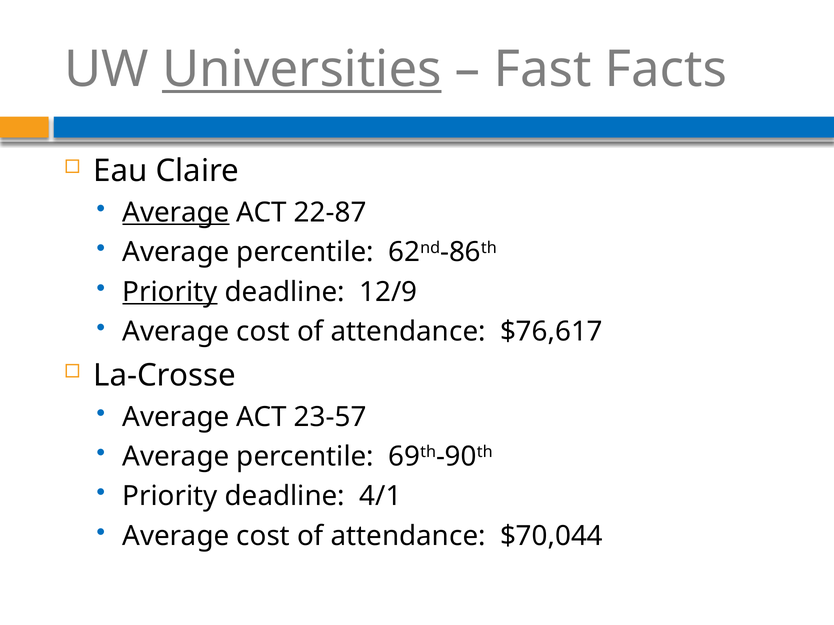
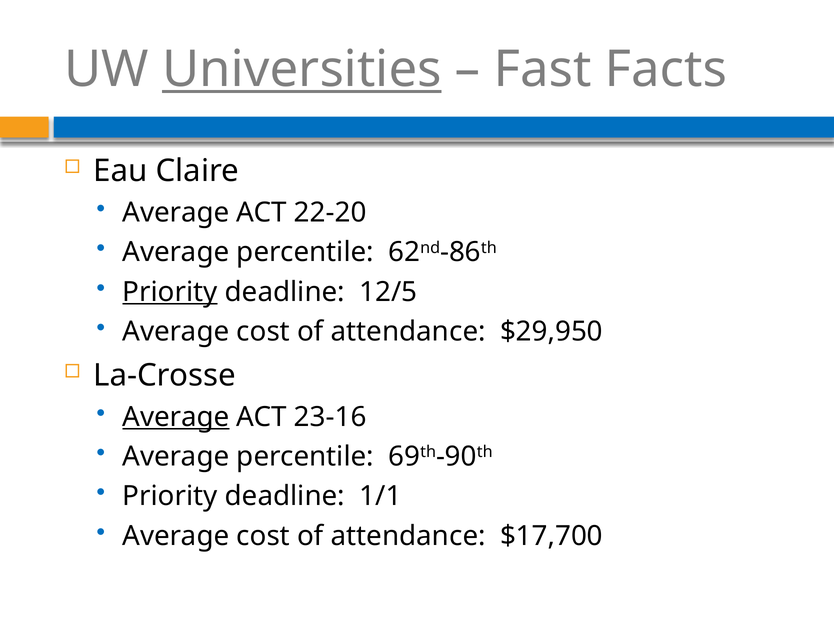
Average at (176, 213) underline: present -> none
22-87: 22-87 -> 22-20
12/9: 12/9 -> 12/5
$76,617: $76,617 -> $29,950
Average at (176, 417) underline: none -> present
23-57: 23-57 -> 23-16
4/1: 4/1 -> 1/1
$70,044: $70,044 -> $17,700
